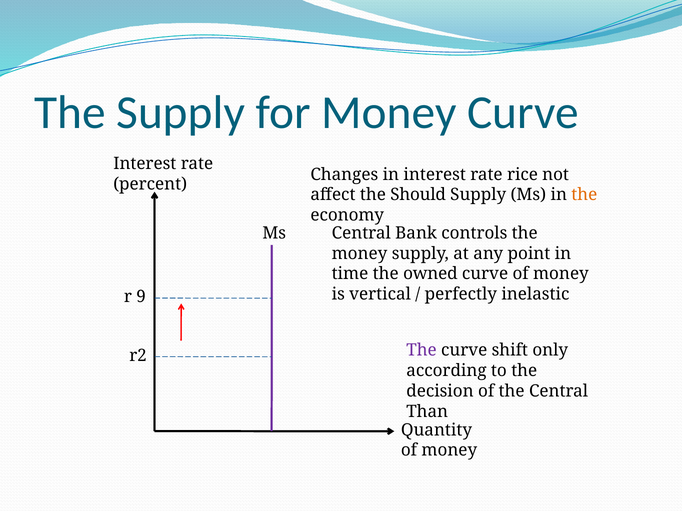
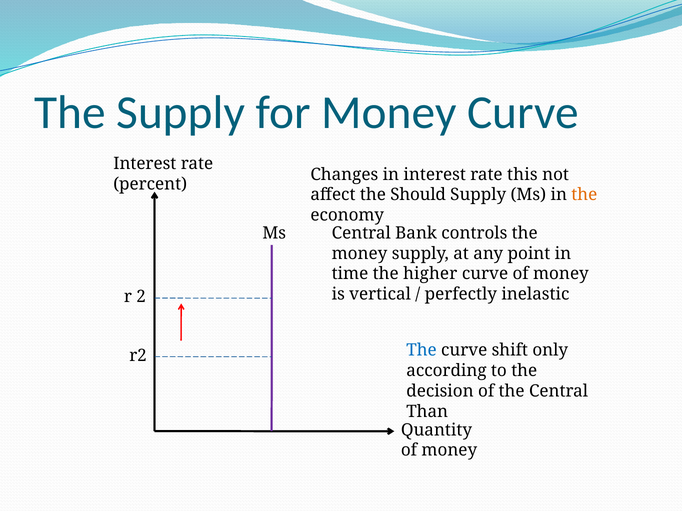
rice: rice -> this
owned: owned -> higher
9: 9 -> 2
The at (422, 350) colour: purple -> blue
